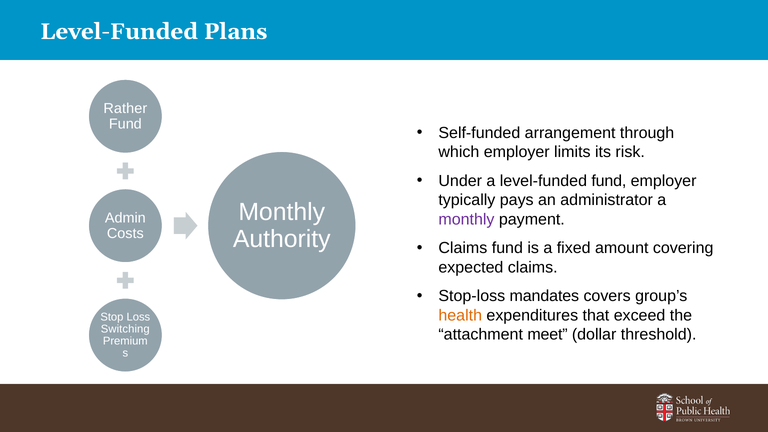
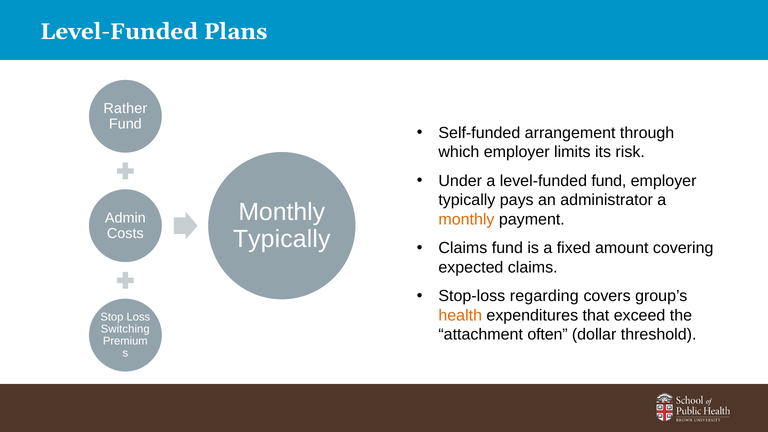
monthly at (466, 219) colour: purple -> orange
Authority at (282, 239): Authority -> Typically
mandates: mandates -> regarding
meet: meet -> often
